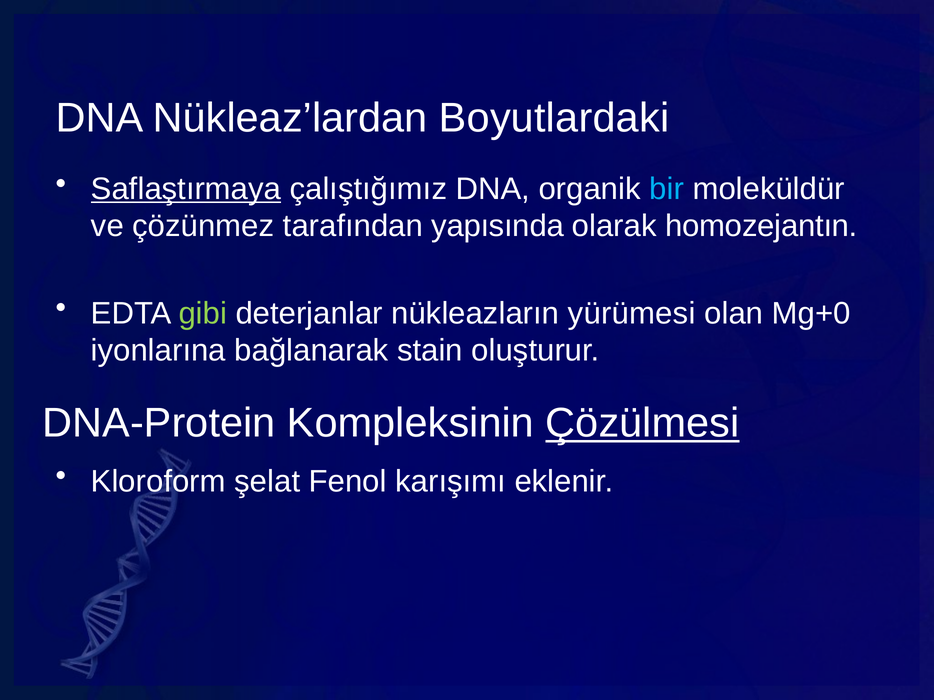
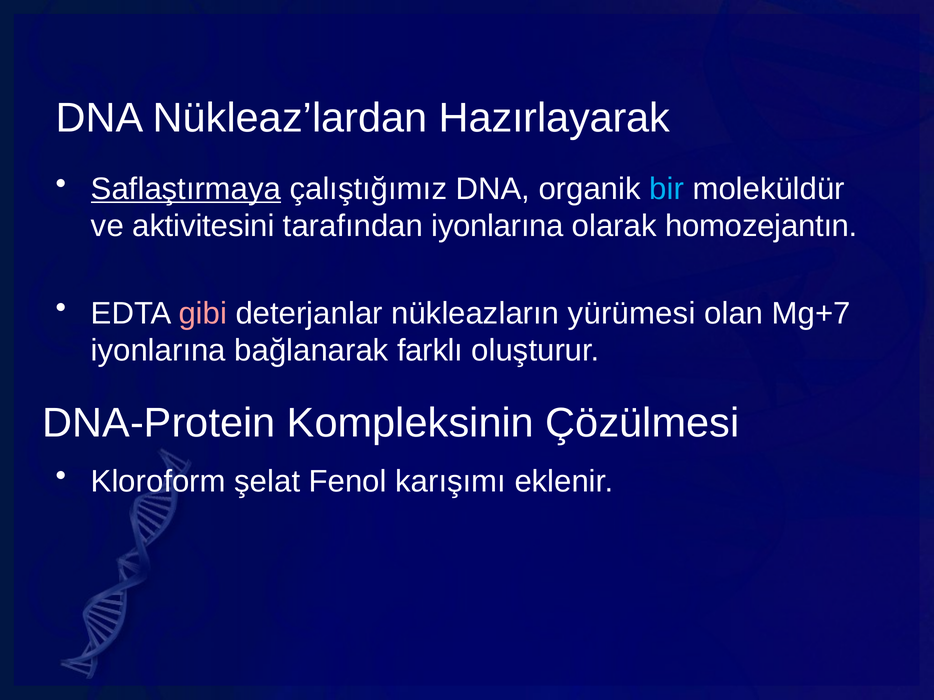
Boyutlardaki: Boyutlardaki -> Hazırlayarak
çözünmez: çözünmez -> aktivitesini
tarafından yapısında: yapısında -> iyonlarına
gibi colour: light green -> pink
Mg+0: Mg+0 -> Mg+7
stain: stain -> farklı
Çözülmesi underline: present -> none
